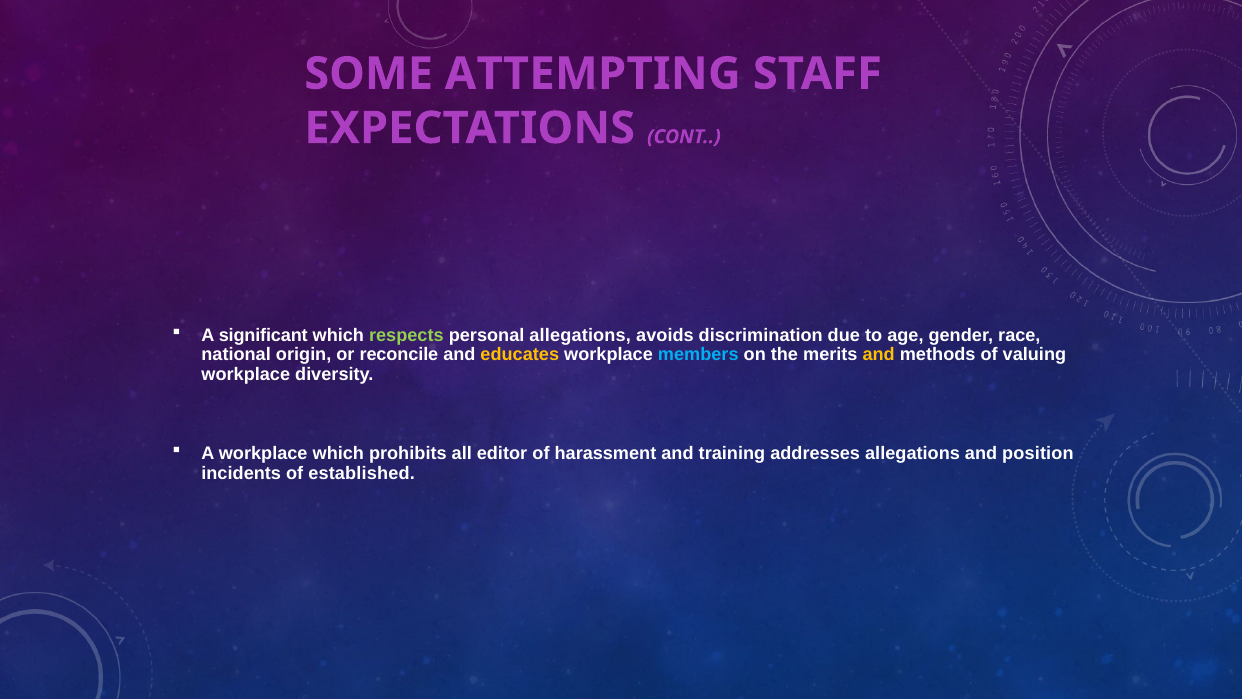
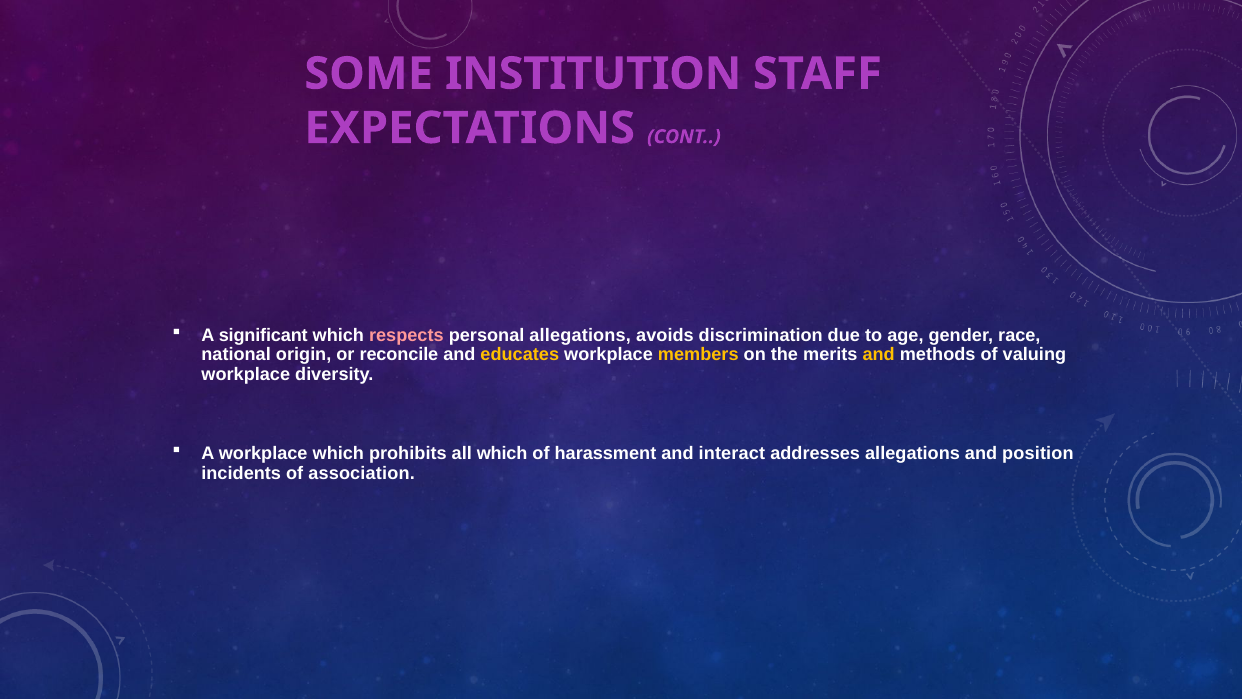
ATTEMPTING: ATTEMPTING -> INSTITUTION
respects colour: light green -> pink
members colour: light blue -> yellow
all editor: editor -> which
training: training -> interact
established: established -> association
